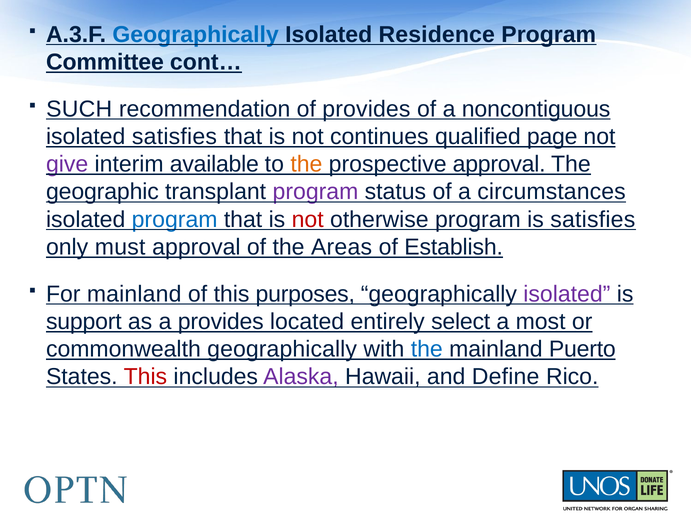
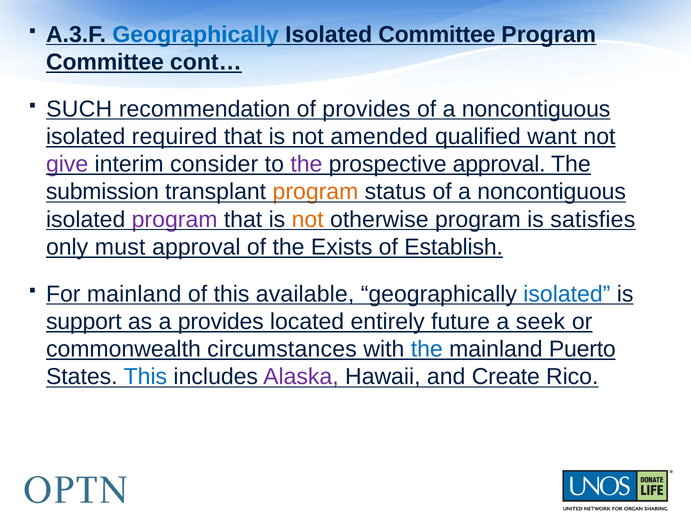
Isolated Residence: Residence -> Committee
isolated satisfies: satisfies -> required
continues: continues -> amended
page: page -> want
available: available -> consider
the at (306, 164) colour: orange -> purple
geographic: geographic -> submission
program at (315, 192) colour: purple -> orange
status of a circumstances: circumstances -> noncontiguous
program at (175, 220) colour: blue -> purple
not at (308, 220) colour: red -> orange
Areas: Areas -> Exists
purposes: purposes -> available
isolated at (567, 294) colour: purple -> blue
select: select -> future
most: most -> seek
commonwealth geographically: geographically -> circumstances
This at (145, 377) colour: red -> blue
Define: Define -> Create
